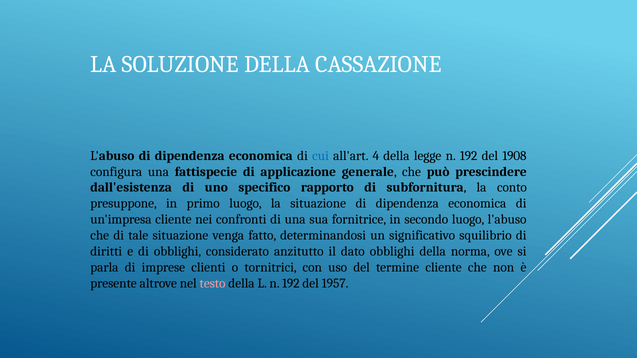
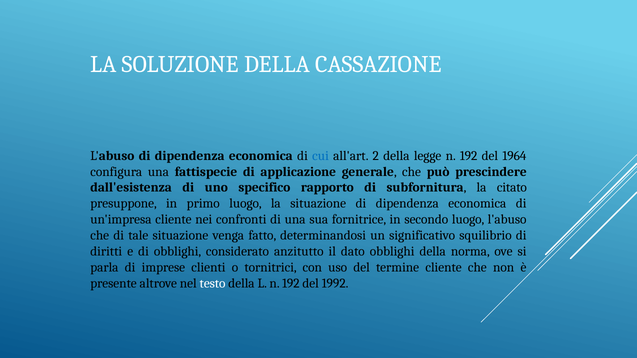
4: 4 -> 2
1908: 1908 -> 1964
conto: conto -> citato
testo colour: pink -> white
1957: 1957 -> 1992
